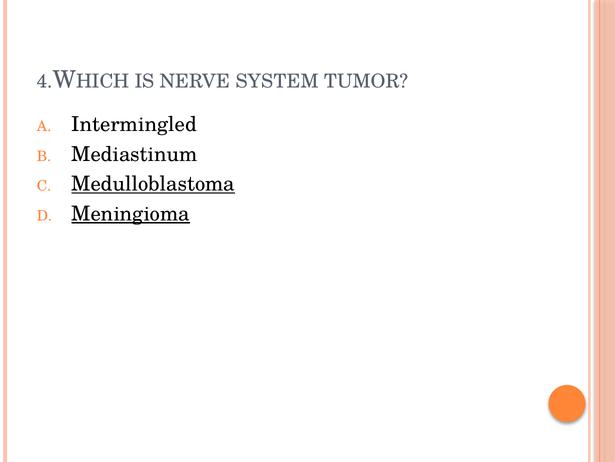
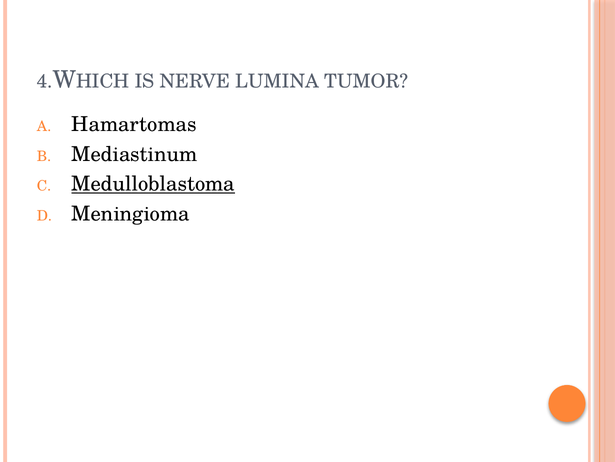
SYSTEM: SYSTEM -> LUMINA
Intermingled: Intermingled -> Hamartomas
Meningioma underline: present -> none
